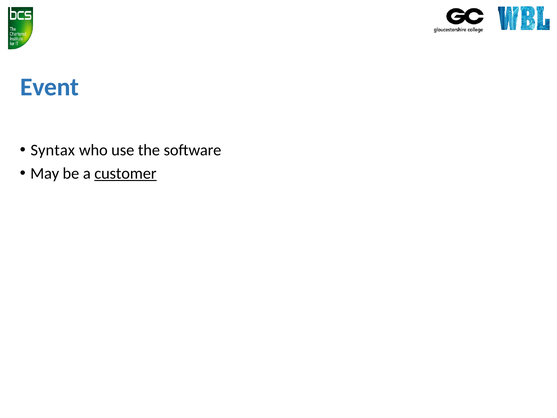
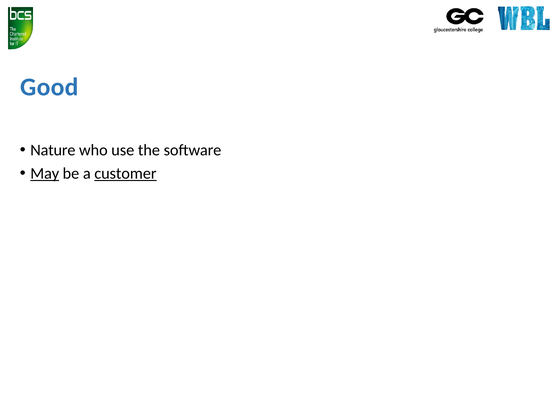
Event: Event -> Good
Syntax: Syntax -> Nature
May underline: none -> present
